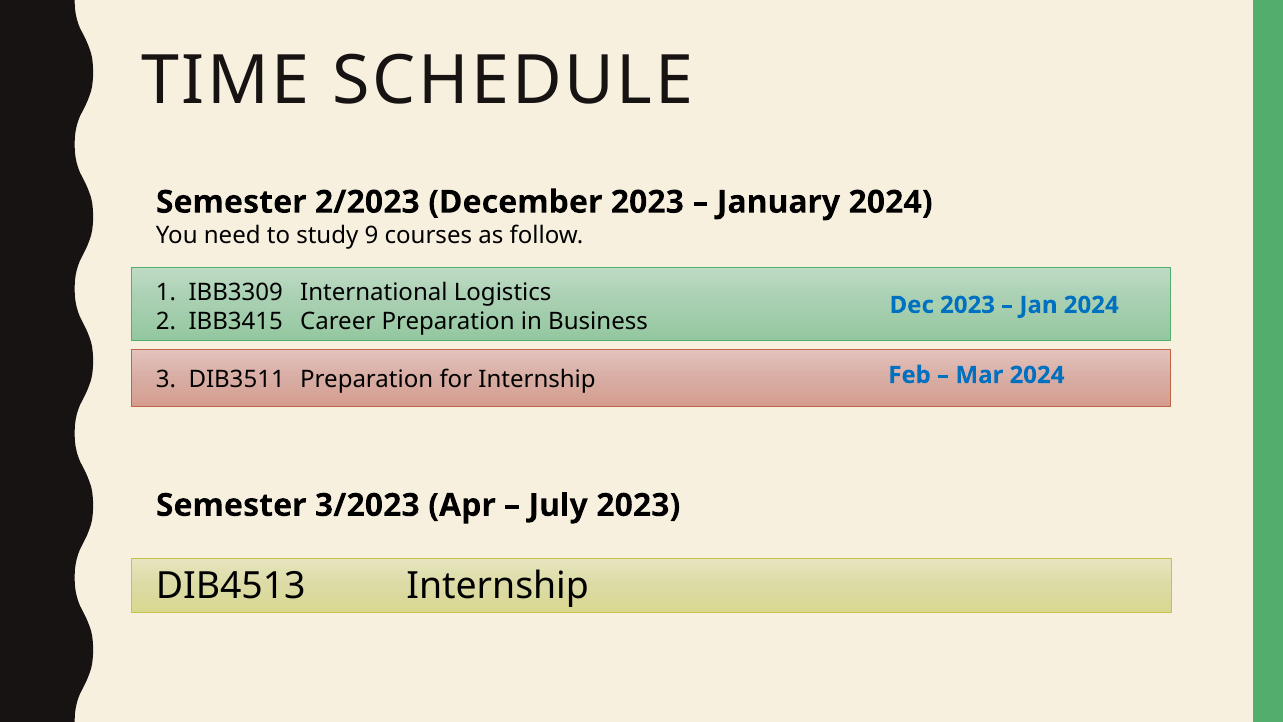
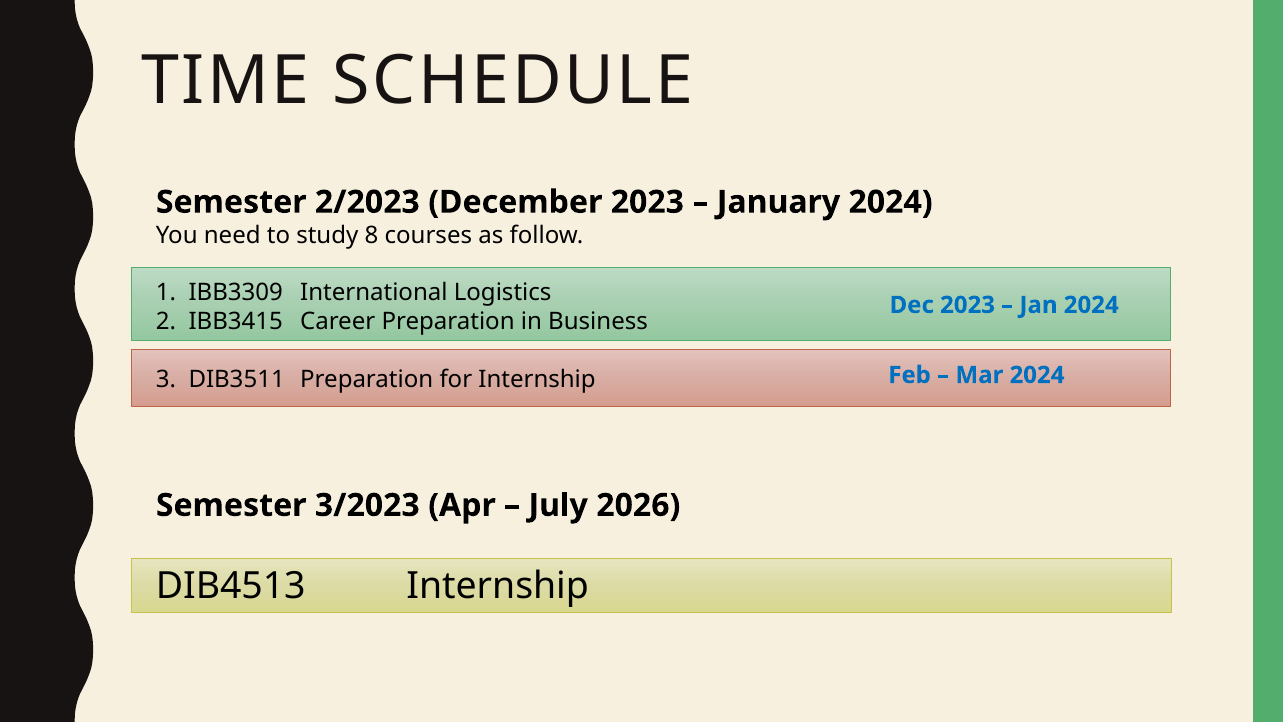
9: 9 -> 8
July 2023: 2023 -> 2026
